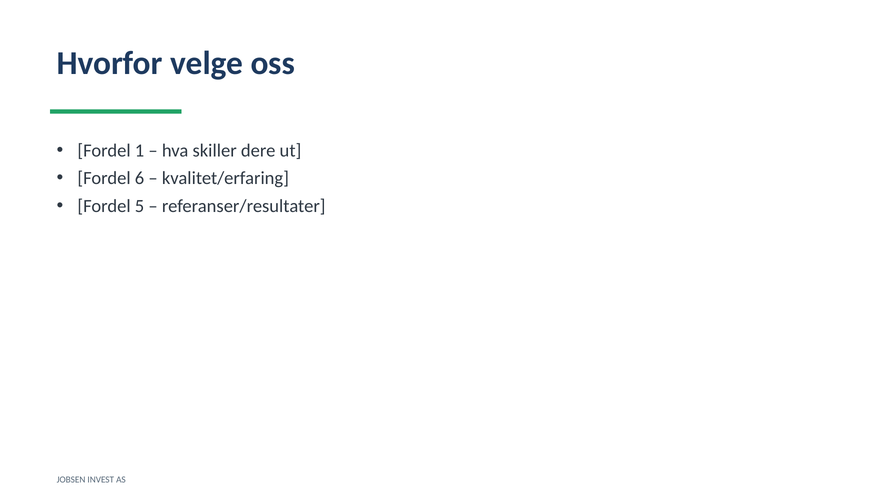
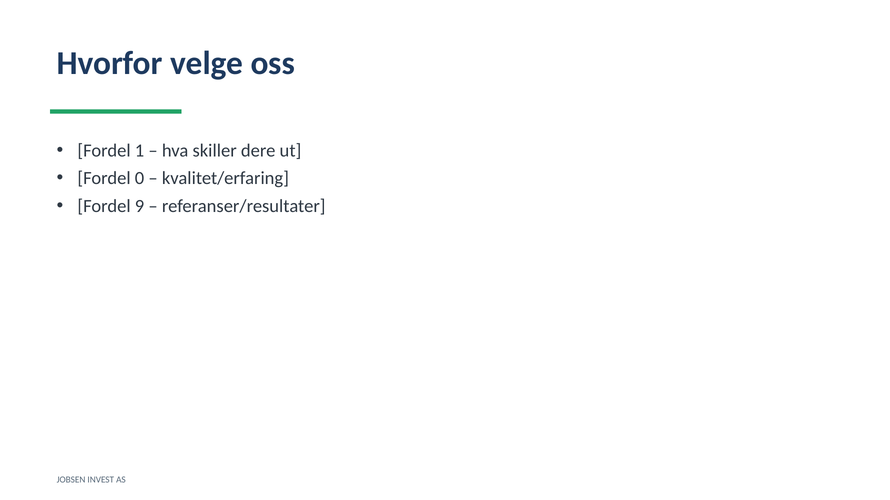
6: 6 -> 0
5: 5 -> 9
